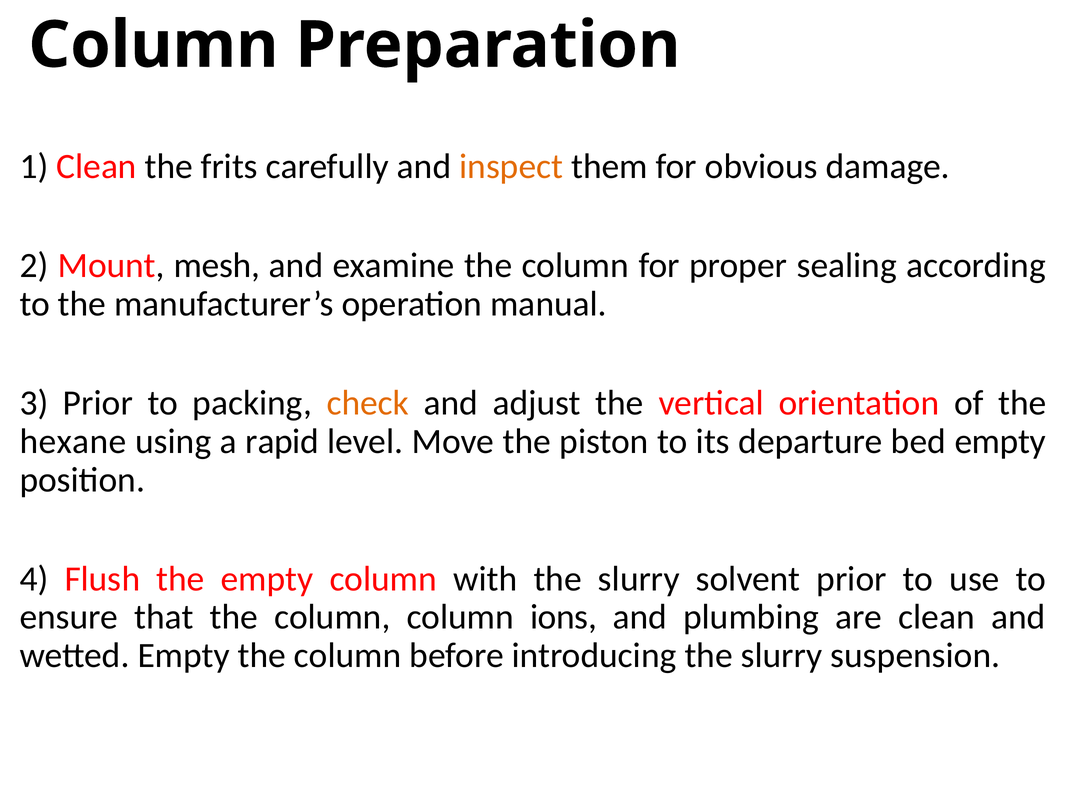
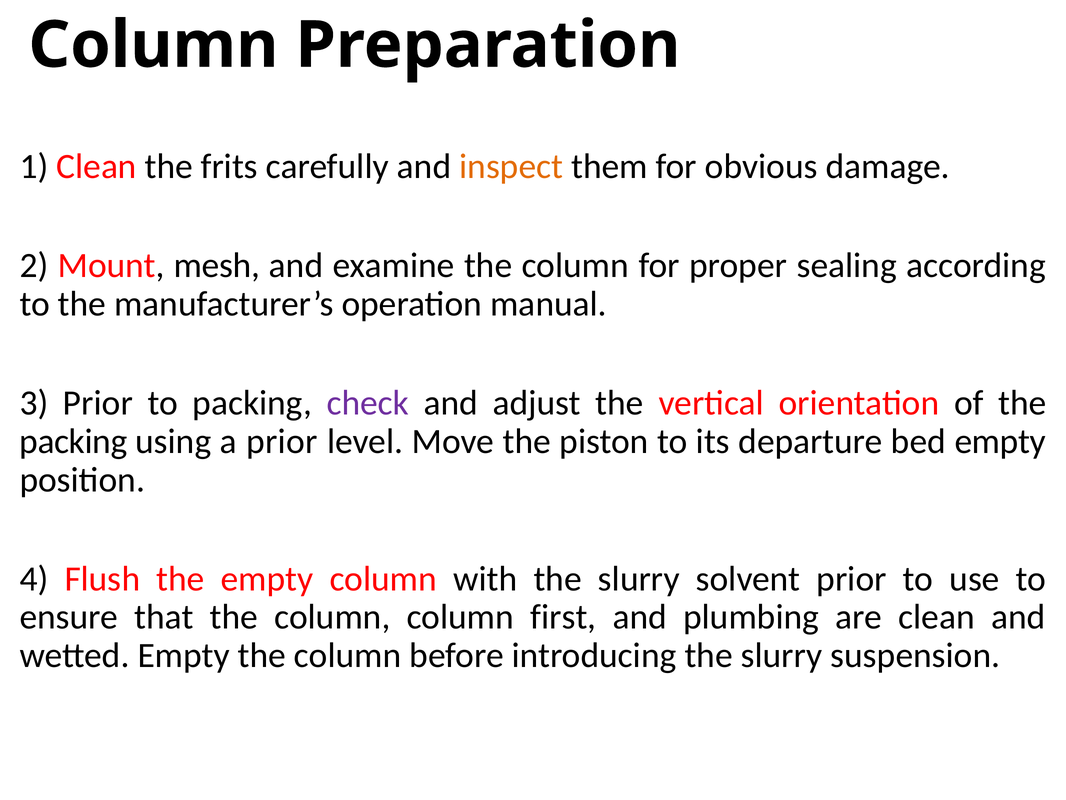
check colour: orange -> purple
hexane at (73, 441): hexane -> packing
a rapid: rapid -> prior
ions: ions -> first
